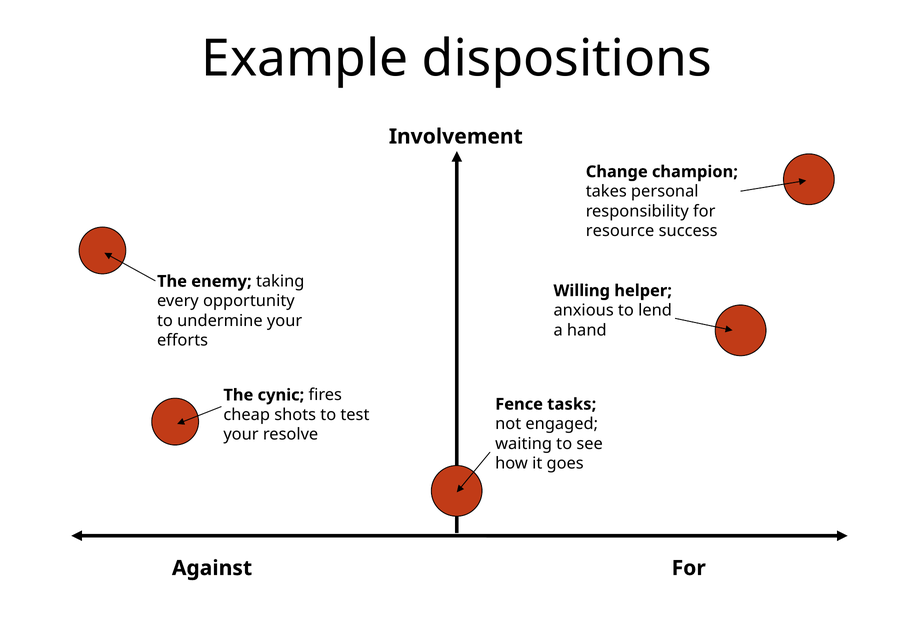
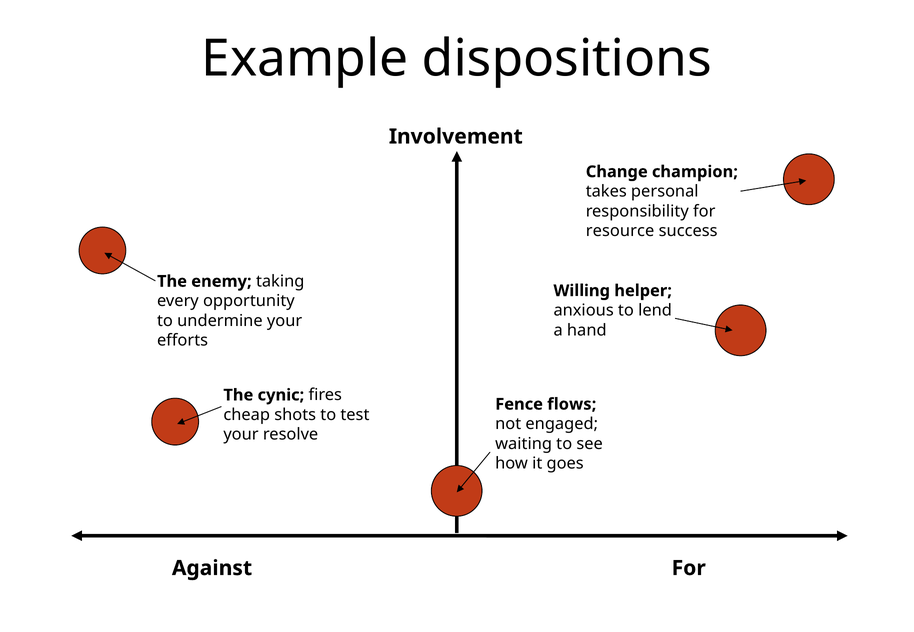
tasks: tasks -> flows
